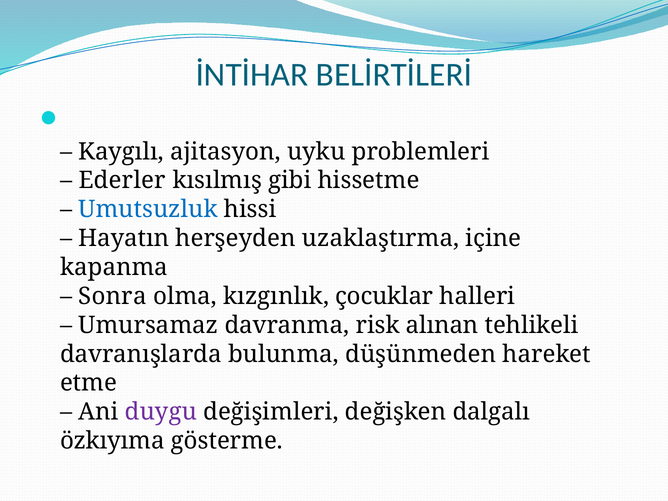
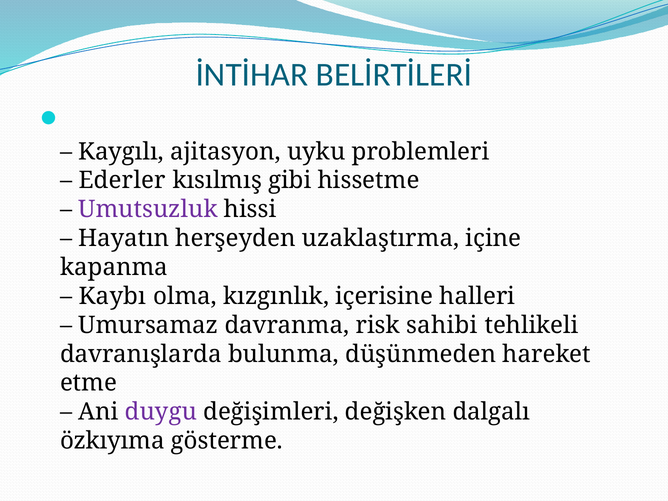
Umutsuzluk colour: blue -> purple
Sonra: Sonra -> Kaybı
çocuklar: çocuklar -> içerisine
alınan: alınan -> sahibi
